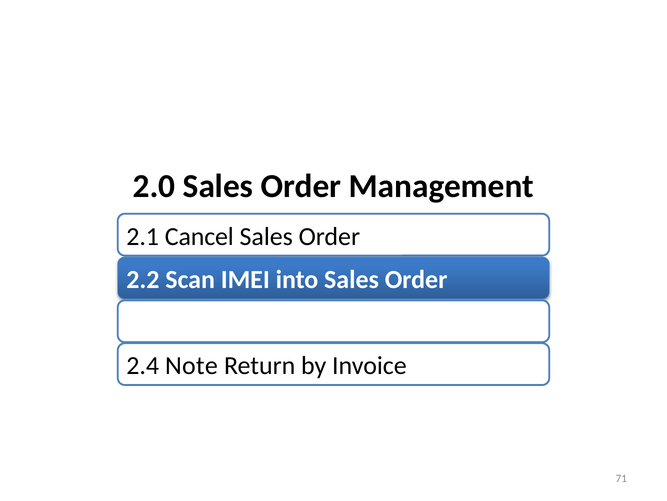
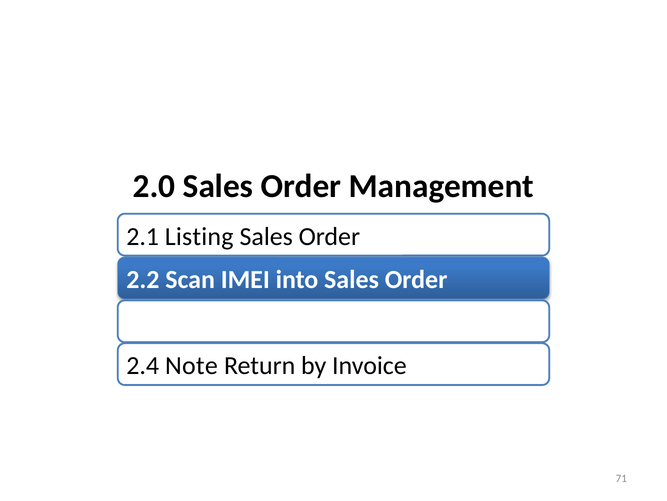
Cancel: Cancel -> Listing
